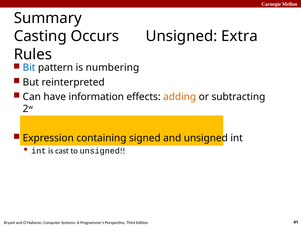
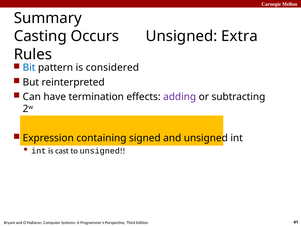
numbering: numbering -> considered
information: information -> termination
adding colour: orange -> purple
